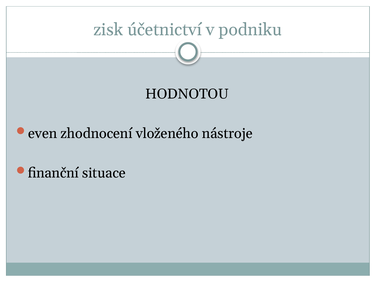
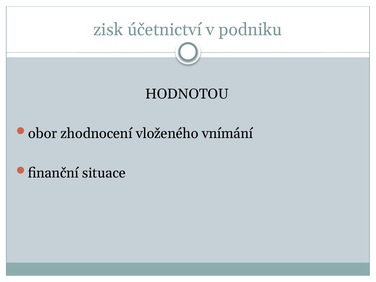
even: even -> obor
nástroje: nástroje -> vnímání
